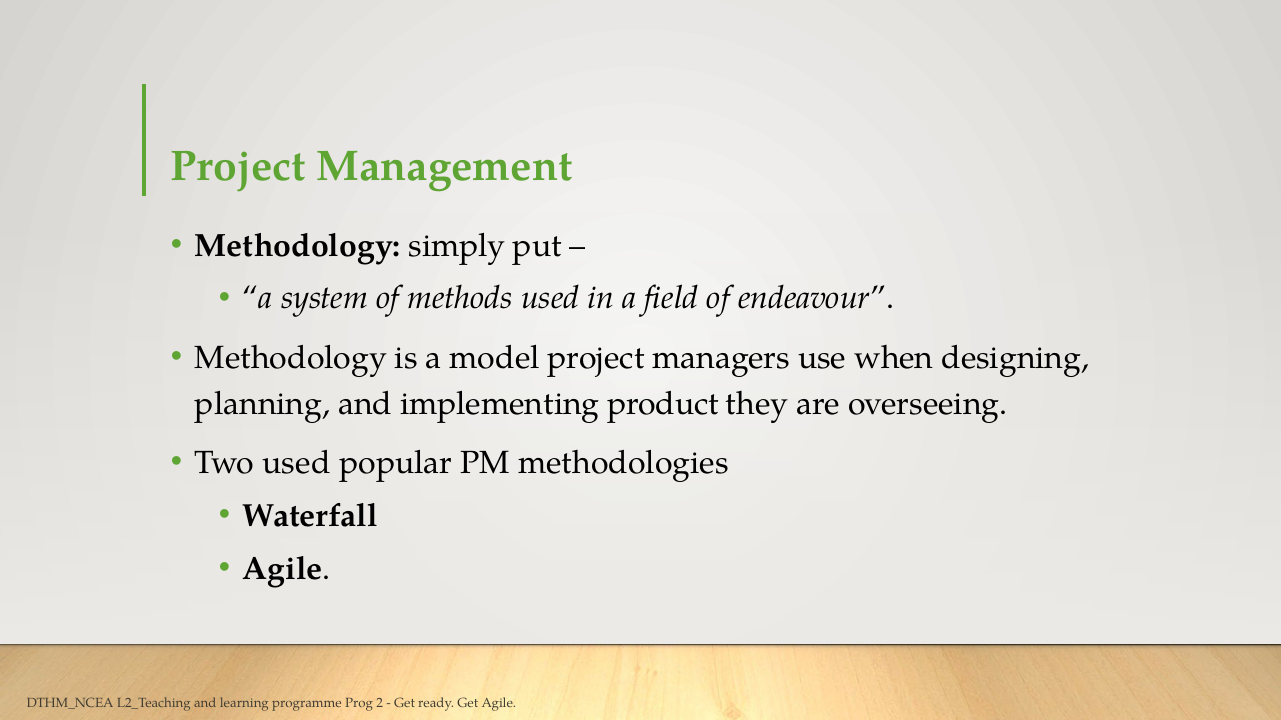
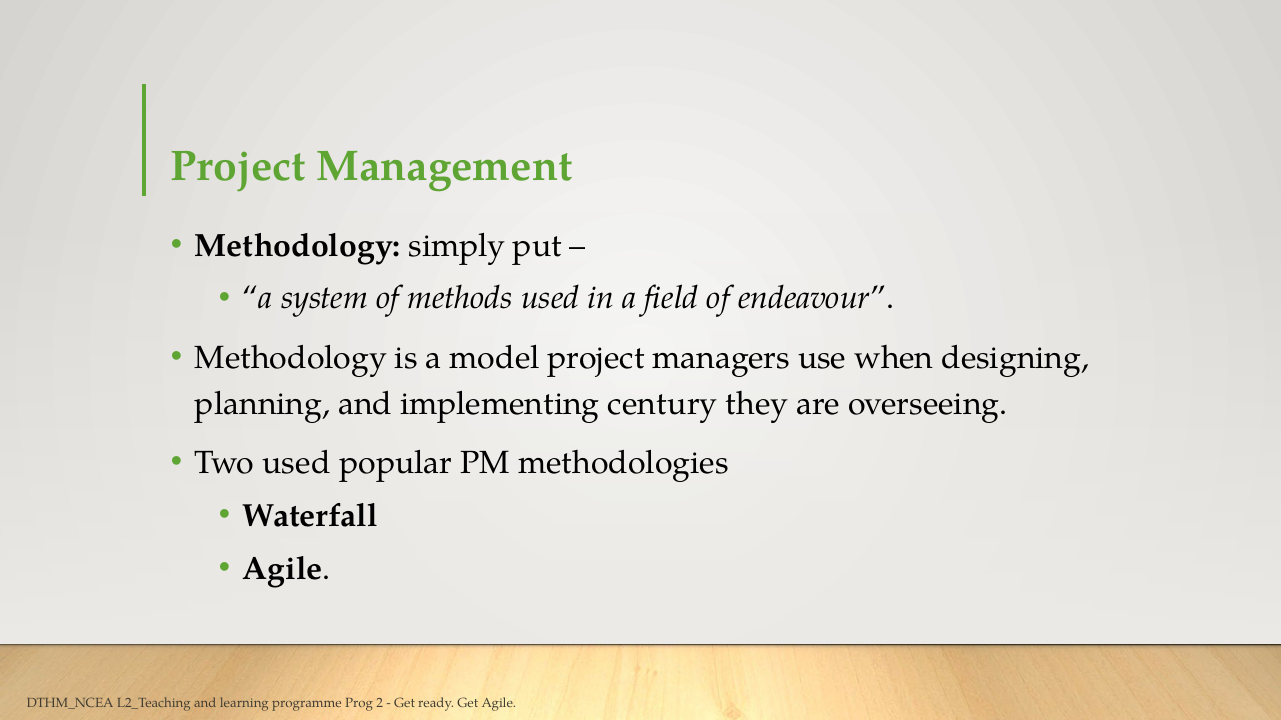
product: product -> century
